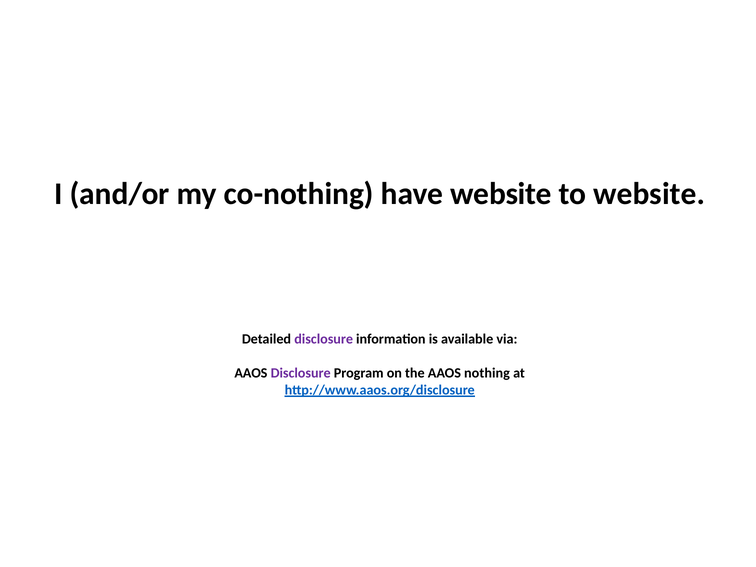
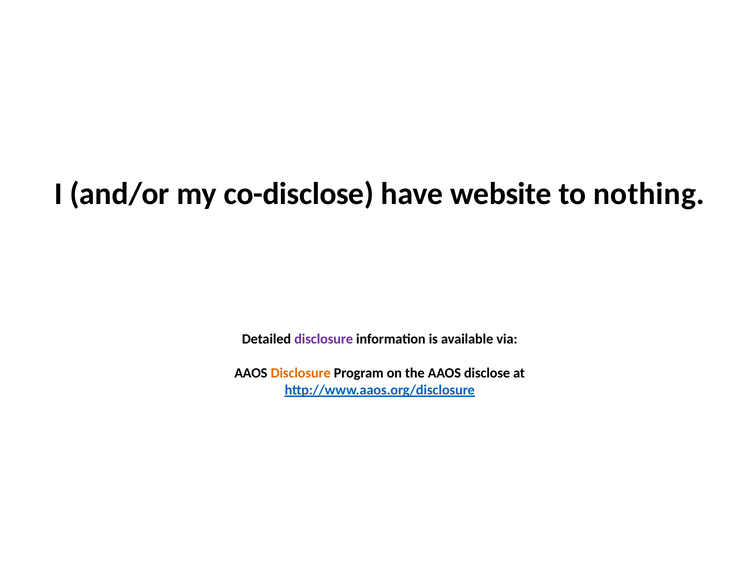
co-nothing: co-nothing -> co-disclose
to website: website -> nothing
Disclosure at (301, 373) colour: purple -> orange
nothing: nothing -> disclose
